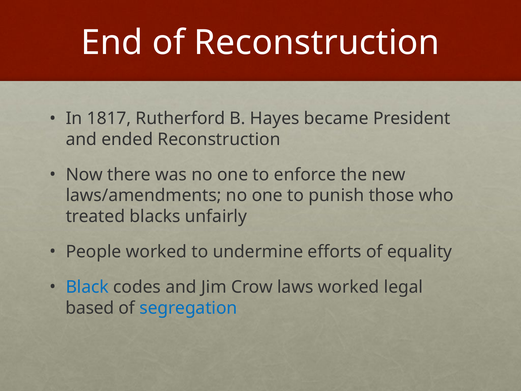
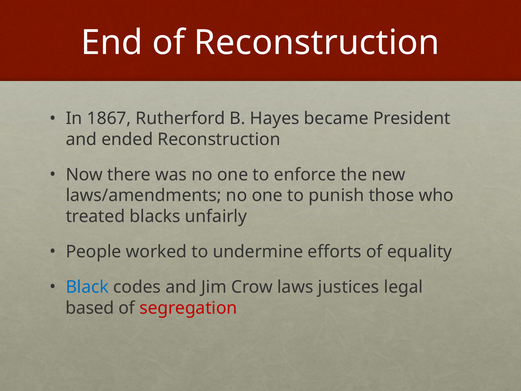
1817: 1817 -> 1867
laws worked: worked -> justices
segregation colour: blue -> red
